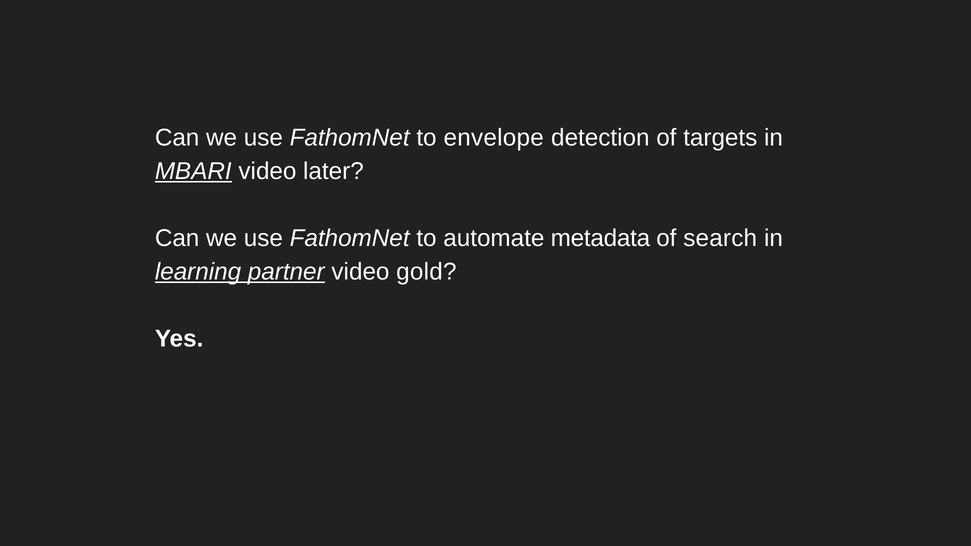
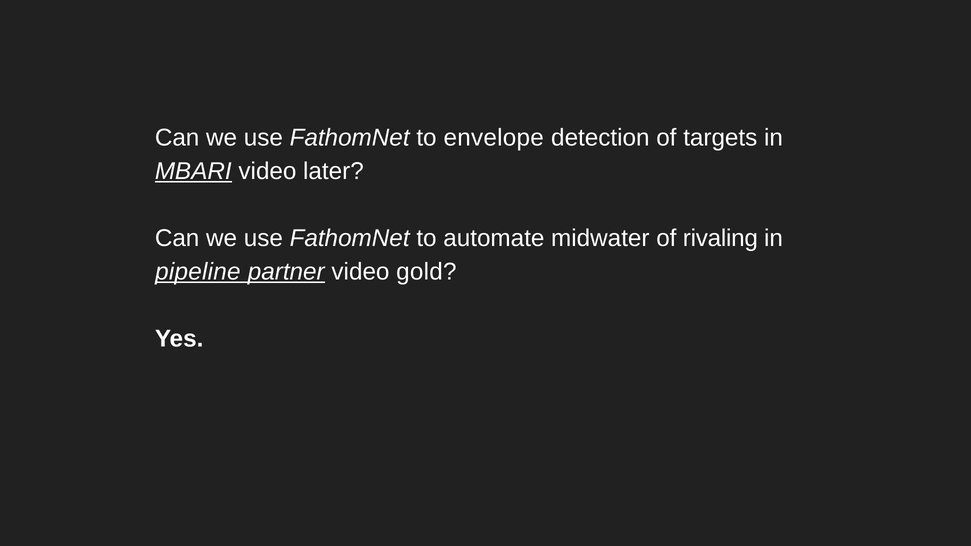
metadata: metadata -> midwater
search: search -> rivaling
learning: learning -> pipeline
